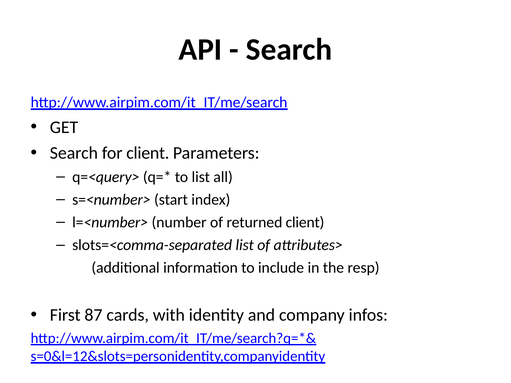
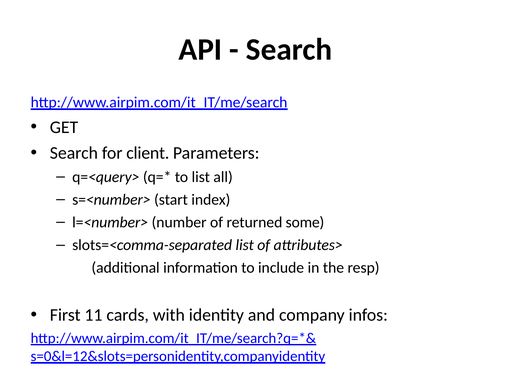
returned client: client -> some
87: 87 -> 11
